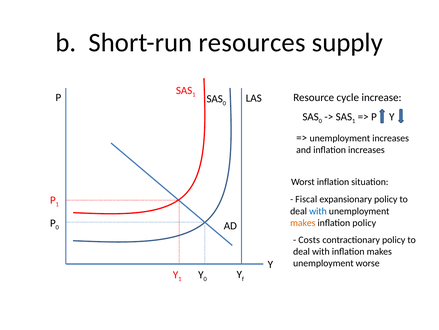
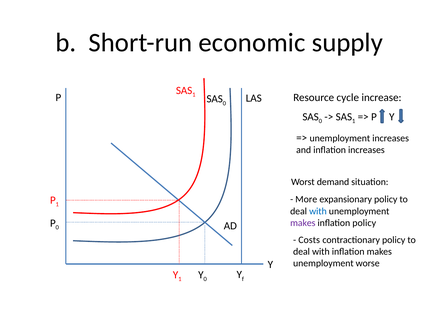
resources: resources -> economic
Worst inflation: inflation -> demand
Fiscal: Fiscal -> More
makes at (303, 222) colour: orange -> purple
